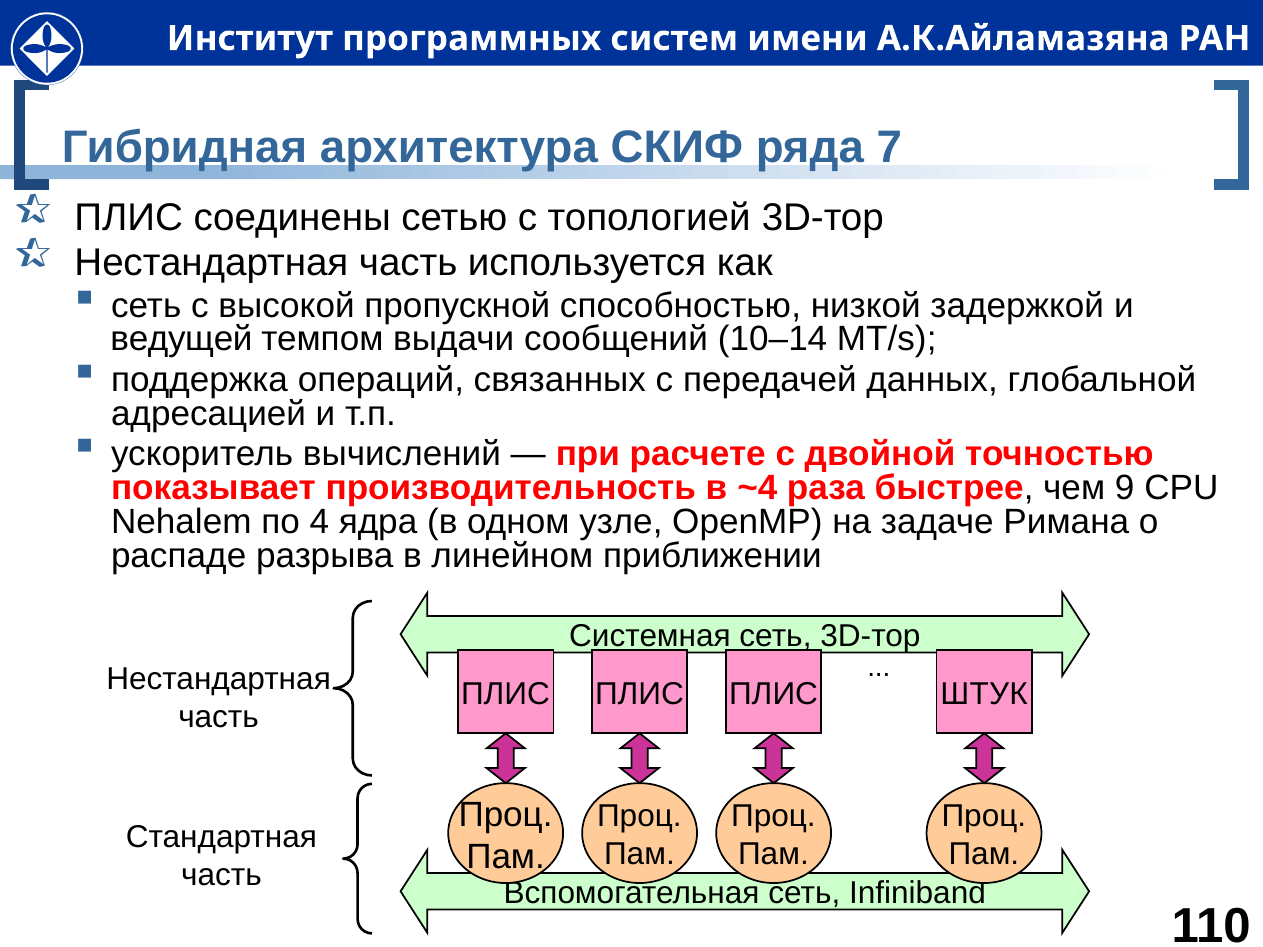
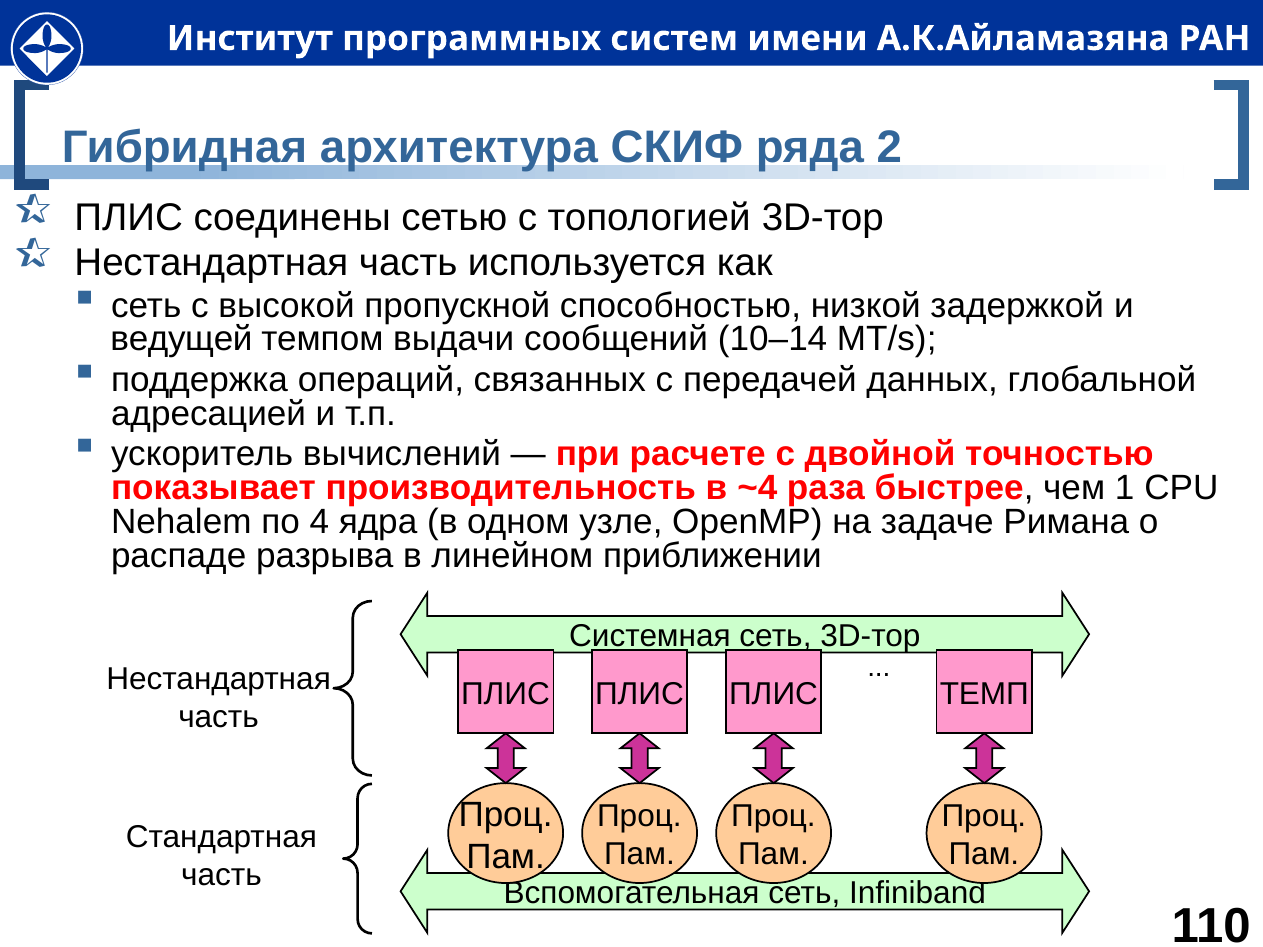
7: 7 -> 2
9: 9 -> 1
ШТУК: ШТУК -> ТЕМП
